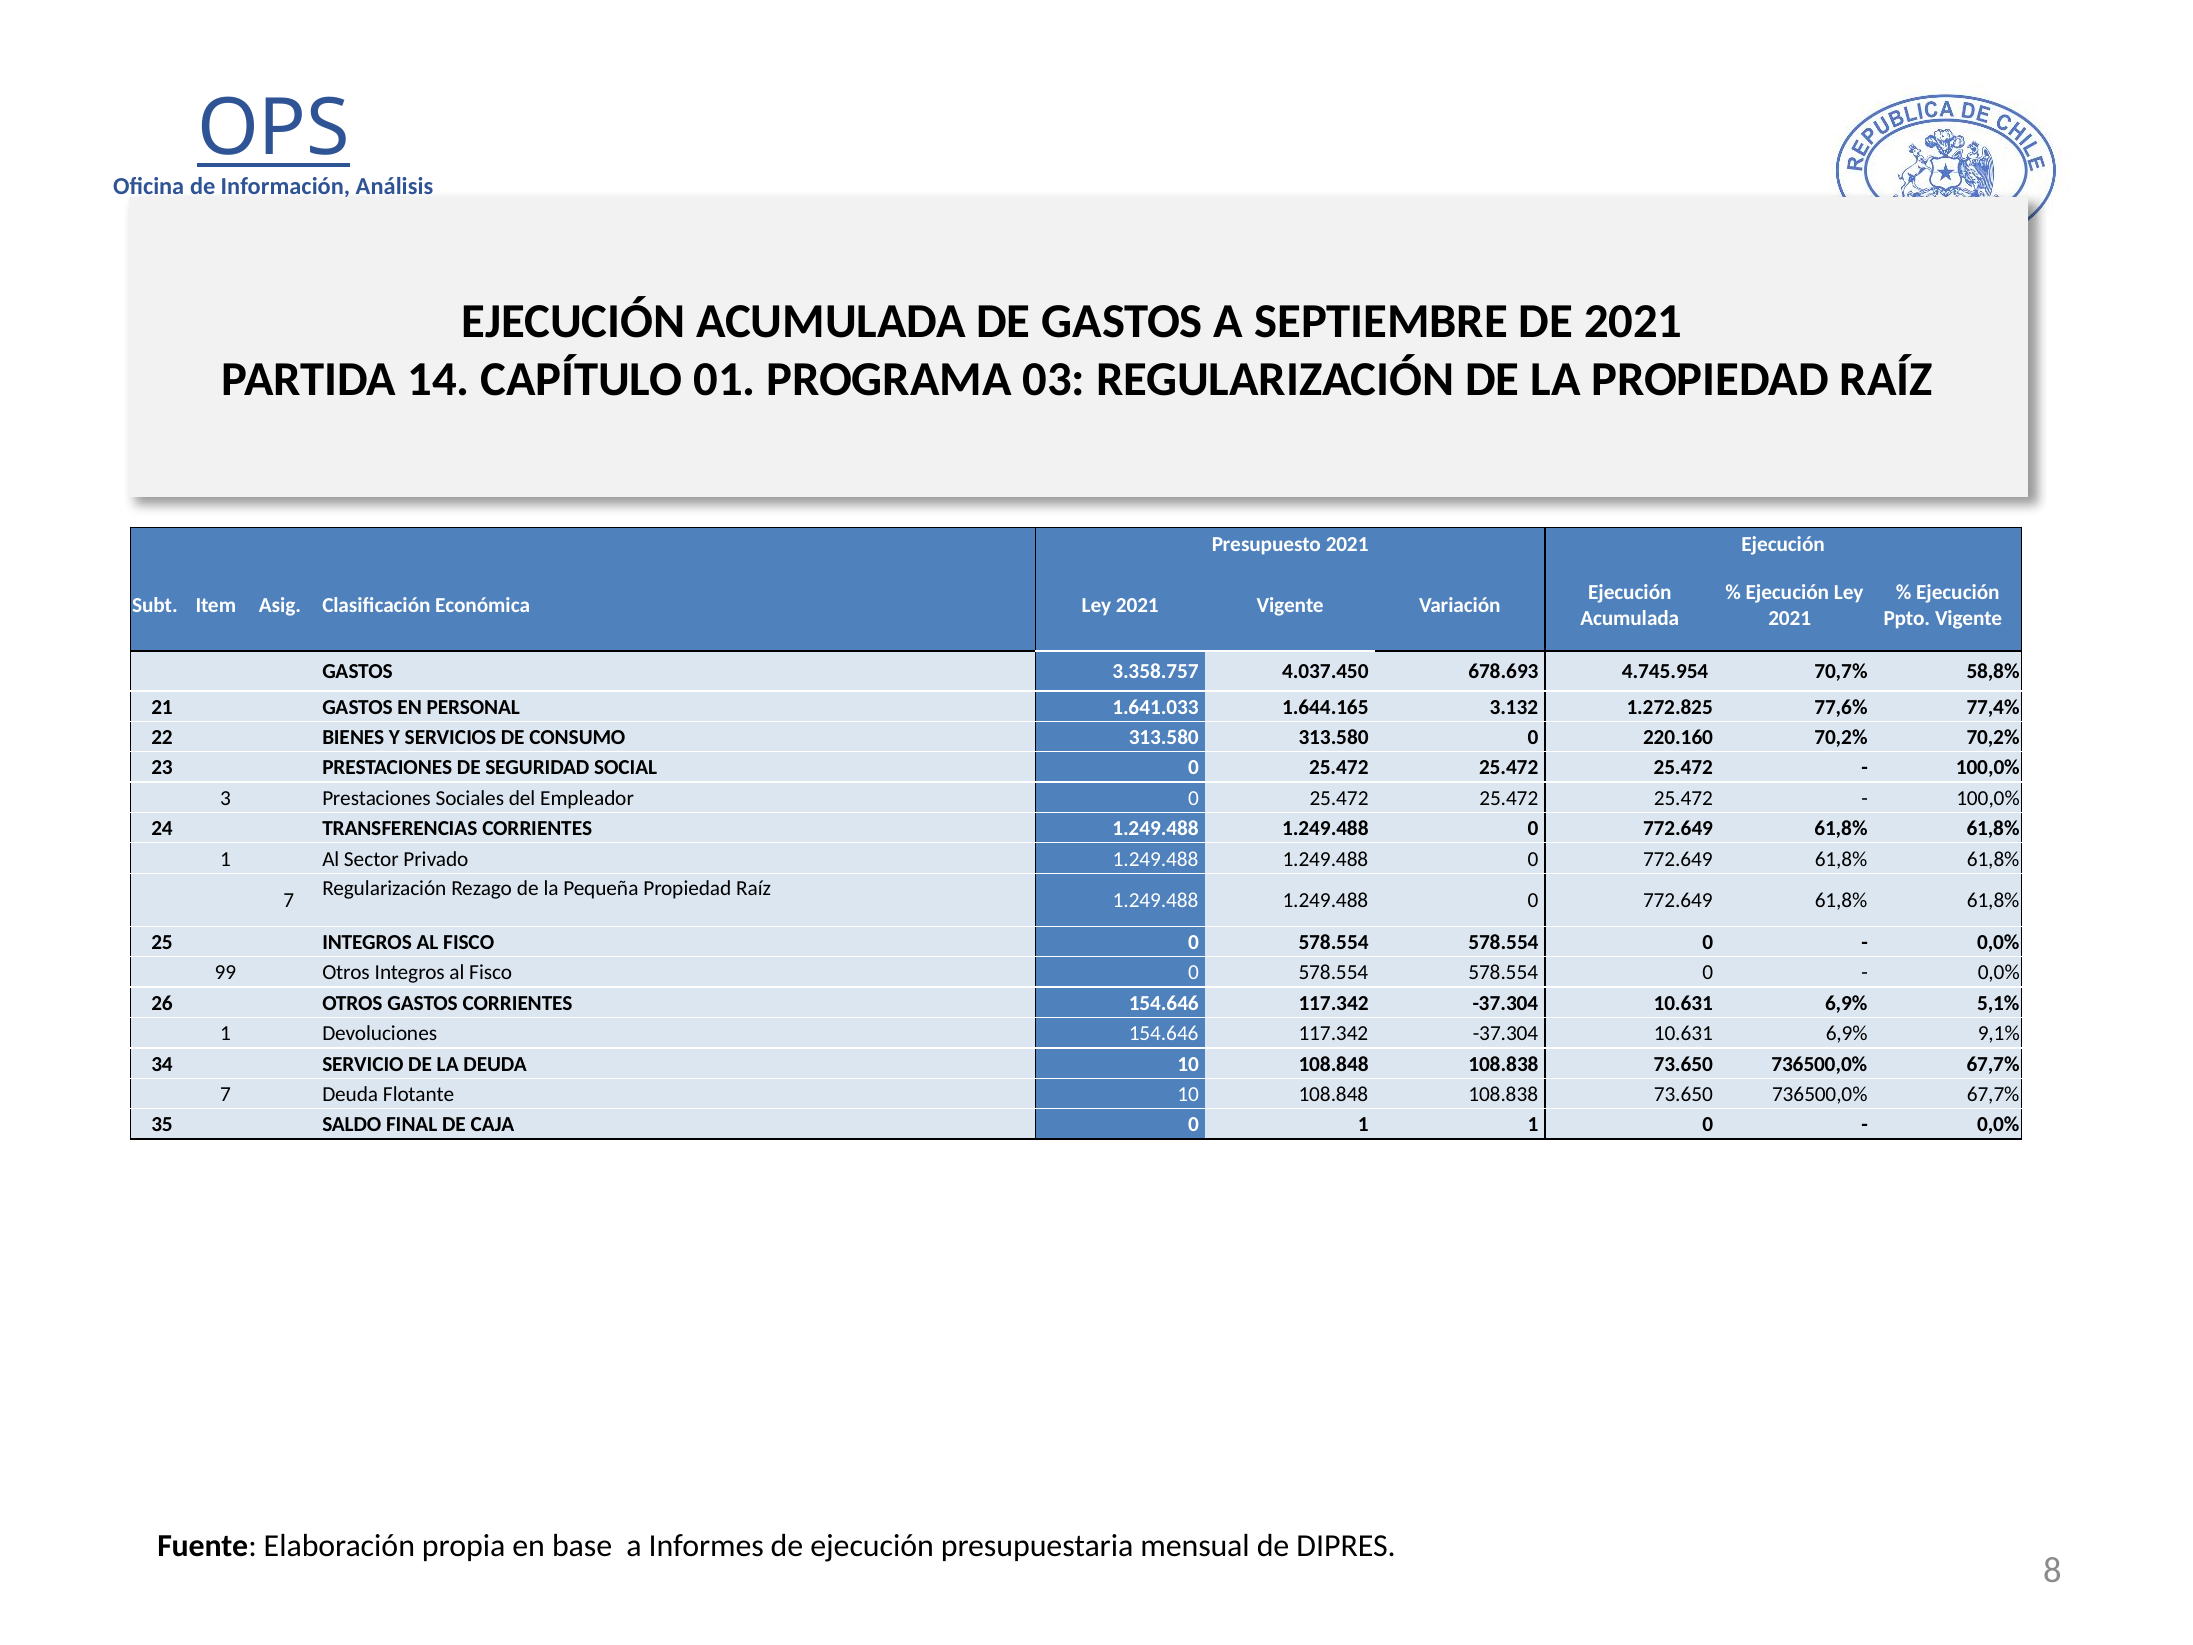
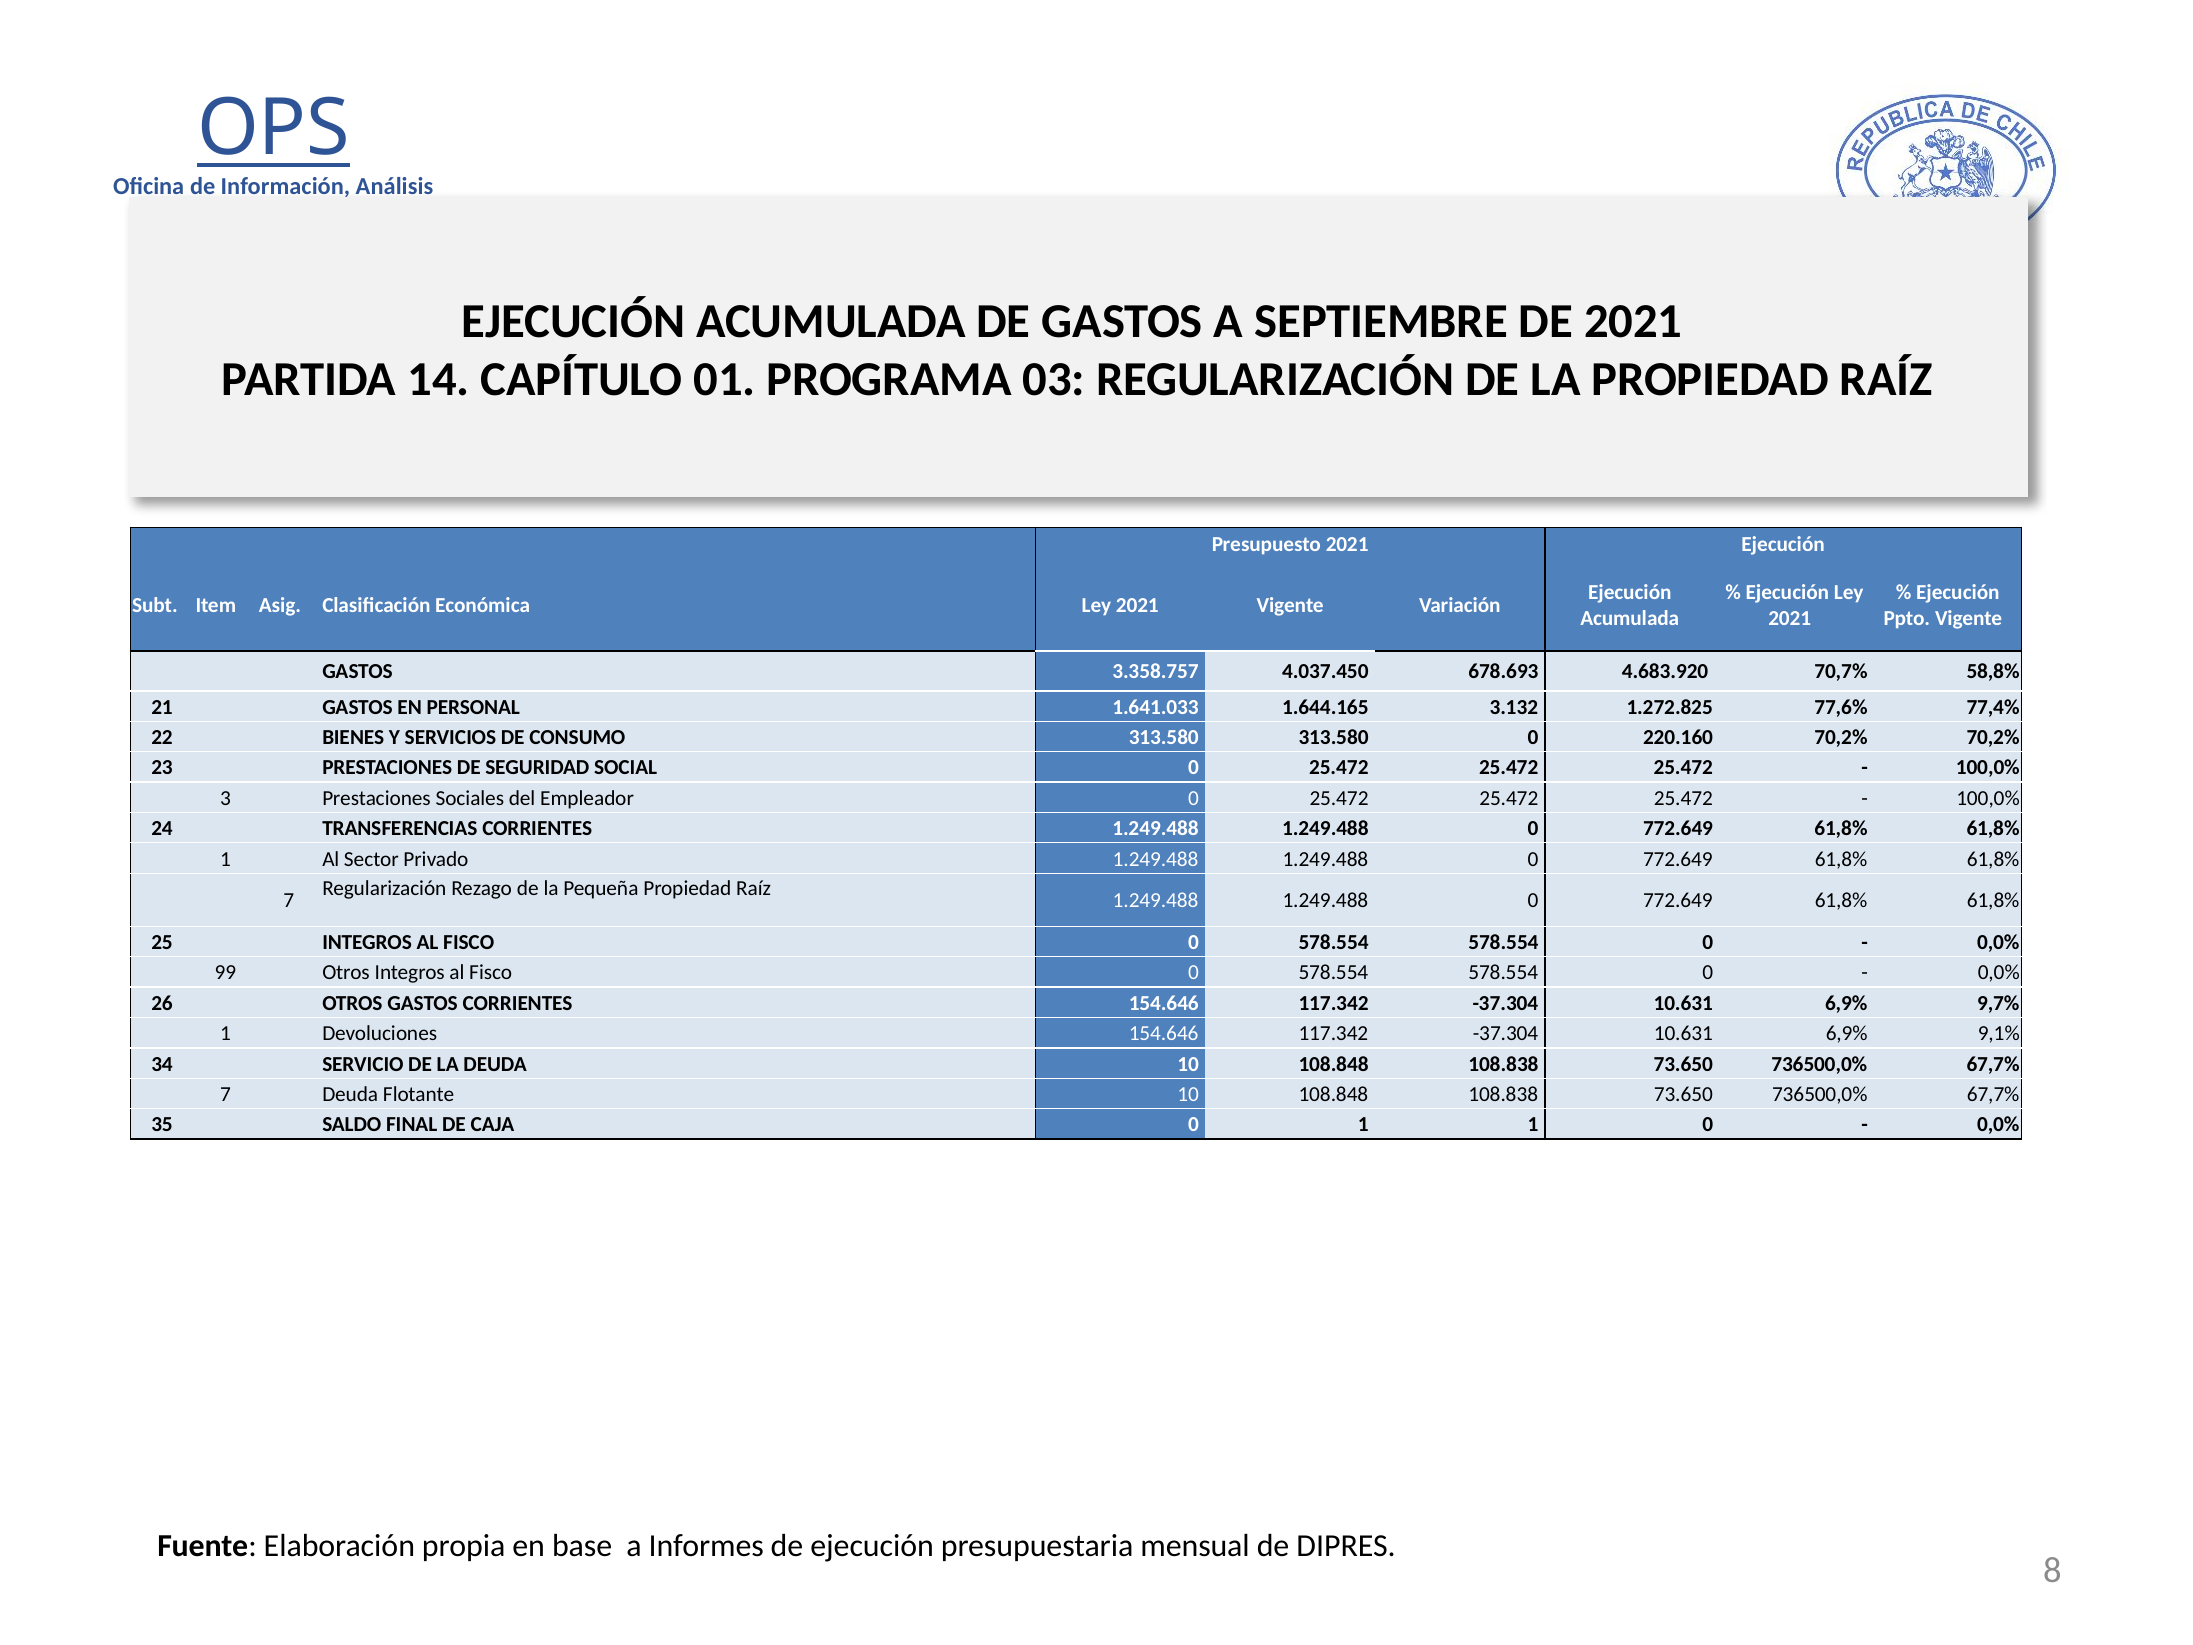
4.745.954: 4.745.954 -> 4.683.920
5,1%: 5,1% -> 9,7%
